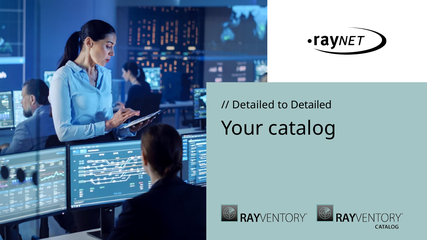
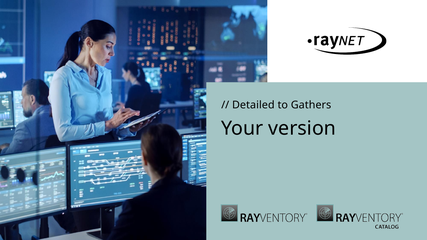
to Detailed: Detailed -> Gathers
catalog: catalog -> version
